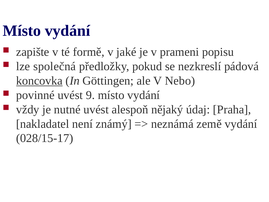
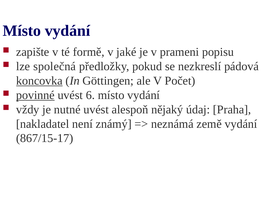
Nebo: Nebo -> Počet
povinné underline: none -> present
9: 9 -> 6
028/15-17: 028/15-17 -> 867/15-17
